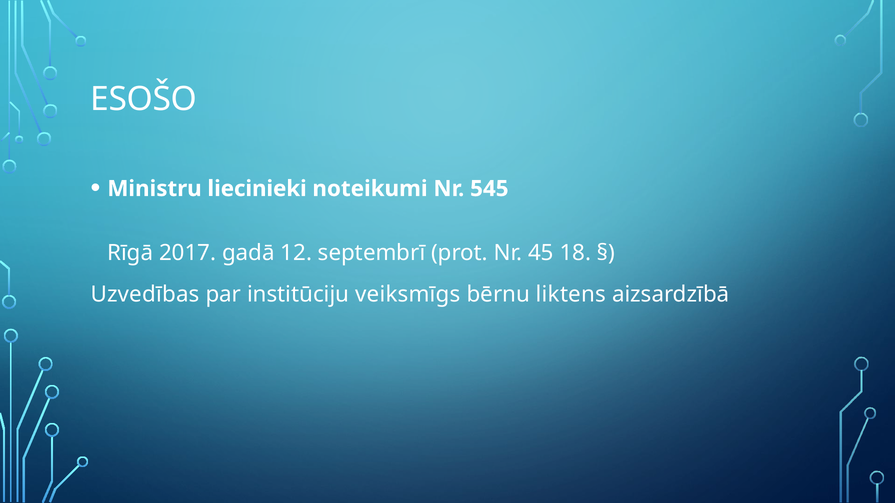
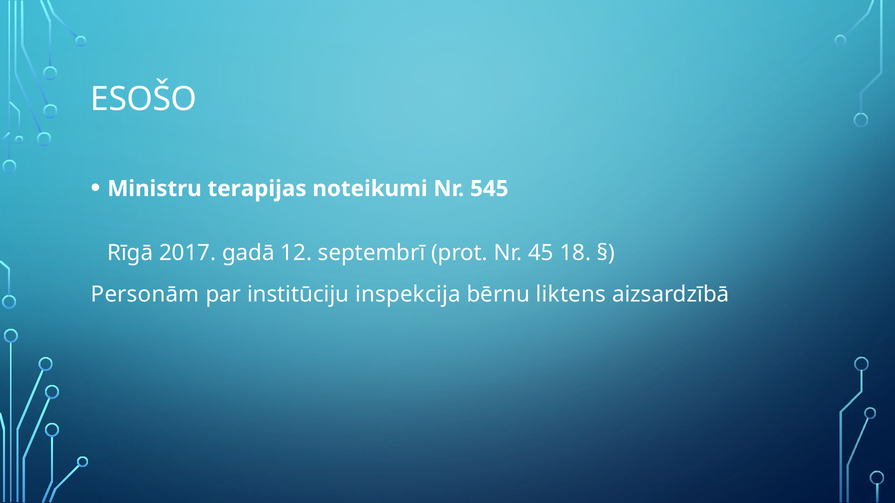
liecinieki: liecinieki -> terapijas
Uzvedības: Uzvedības -> Personām
veiksmīgs: veiksmīgs -> inspekcija
